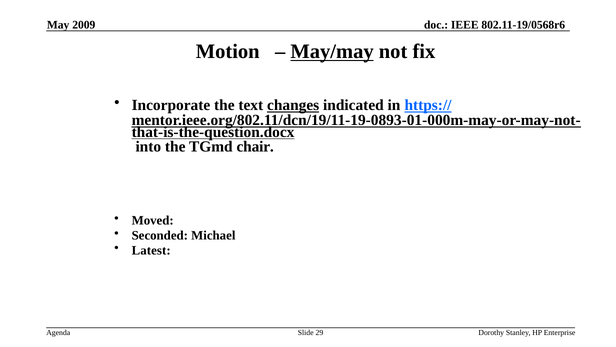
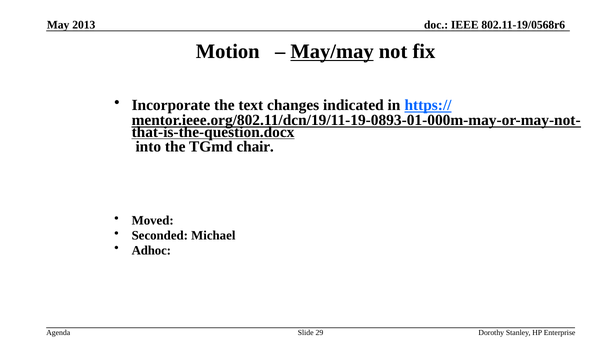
2009: 2009 -> 2013
changes underline: present -> none
Latest: Latest -> Adhoc
